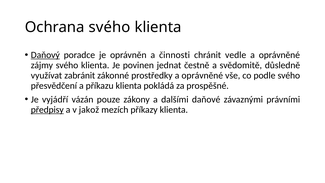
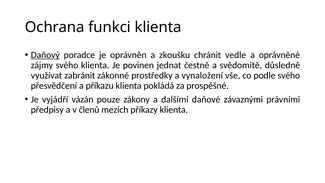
Ochrana svého: svého -> funkci
činnosti: činnosti -> zkoušku
prostředky a oprávněné: oprávněné -> vynaložení
předpisy underline: present -> none
jakož: jakož -> členů
